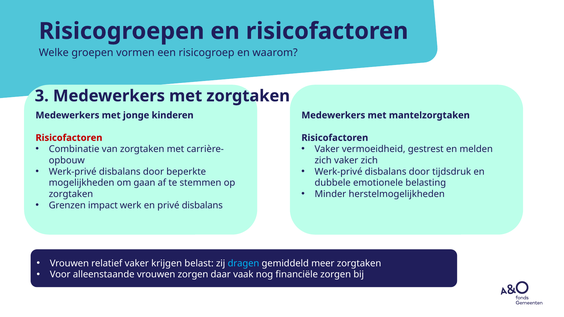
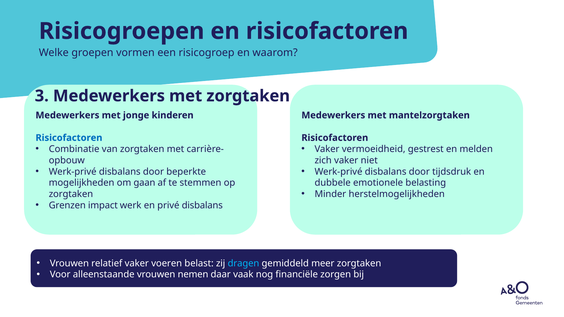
Risicofactoren at (69, 138) colour: red -> blue
vaker zich: zich -> niet
krijgen: krijgen -> voeren
vrouwen zorgen: zorgen -> nemen
